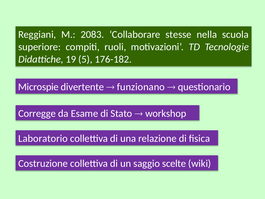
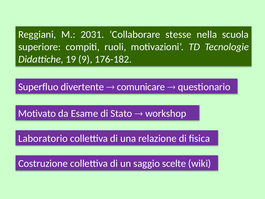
2083: 2083 -> 2031
5: 5 -> 9
Microspie: Microspie -> Superfluo
funzionano: funzionano -> comunicare
Corregge: Corregge -> Motivato
